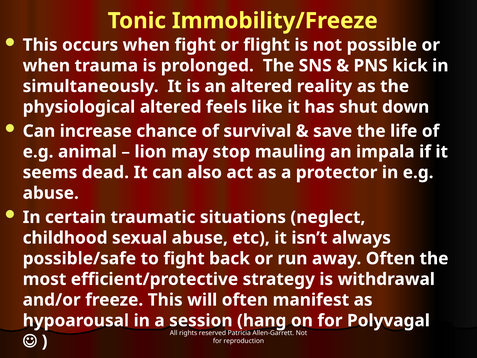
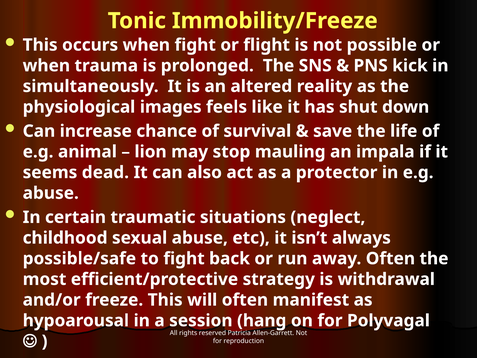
physiological altered: altered -> images
